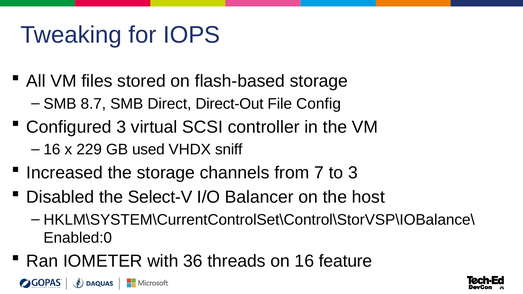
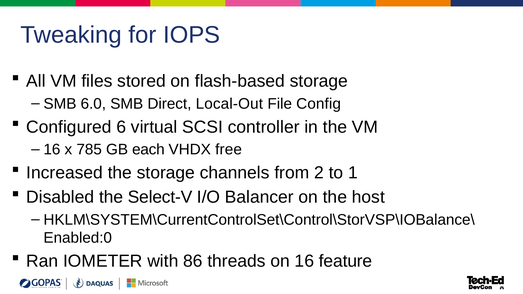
8.7: 8.7 -> 6.0
Direct-Out: Direct-Out -> Local-Out
Configured 3: 3 -> 6
229: 229 -> 785
used: used -> each
sniff: sniff -> free
7: 7 -> 2
to 3: 3 -> 1
36: 36 -> 86
